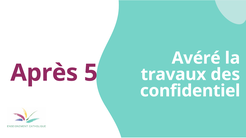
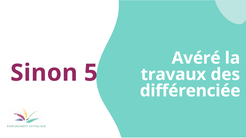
Après: Après -> Sinon
confidentiel: confidentiel -> différenciée
